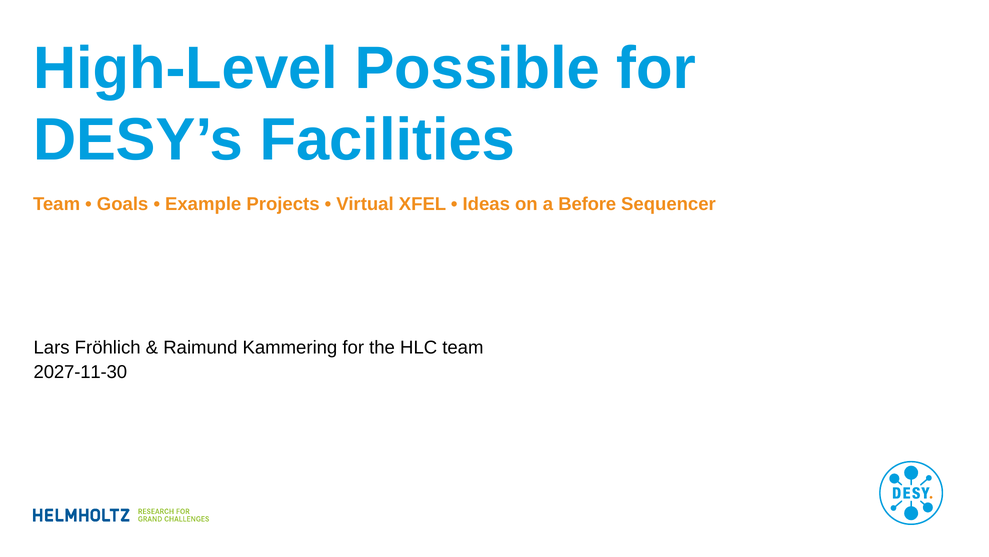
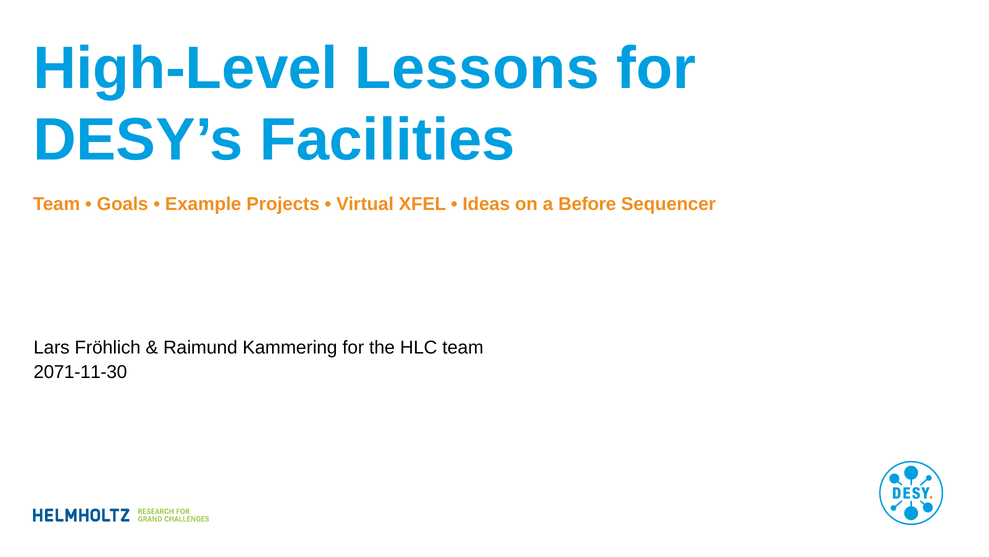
Possible: Possible -> Lessons
2027-11-30: 2027-11-30 -> 2071-11-30
